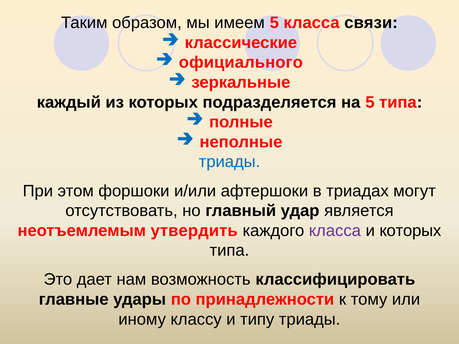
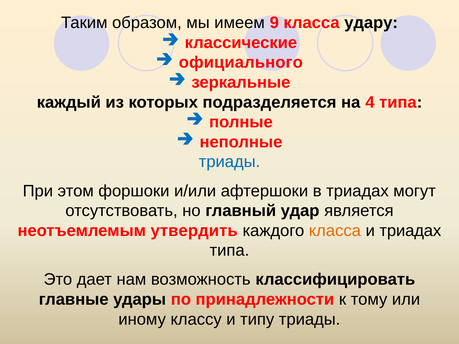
имеем 5: 5 -> 9
связи: связи -> удару
на 5: 5 -> 4
класса at (335, 231) colour: purple -> orange
и которых: которых -> триадах
